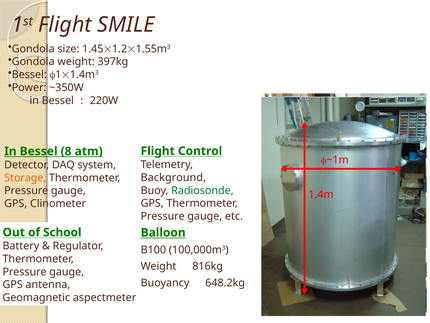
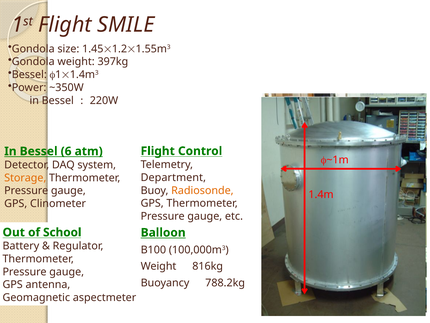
8: 8 -> 6
Background: Background -> Department
Radiosonde colour: green -> orange
648.2kg: 648.2kg -> 788.2kg
